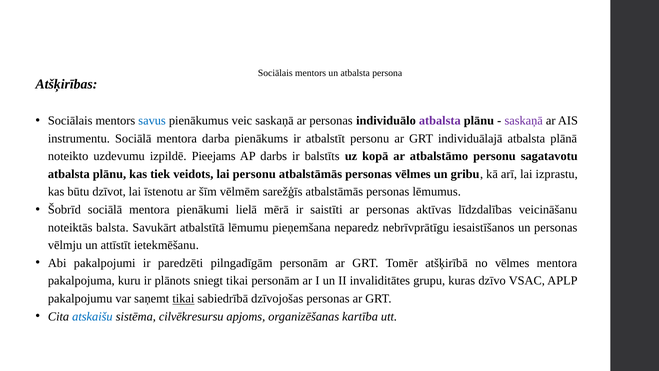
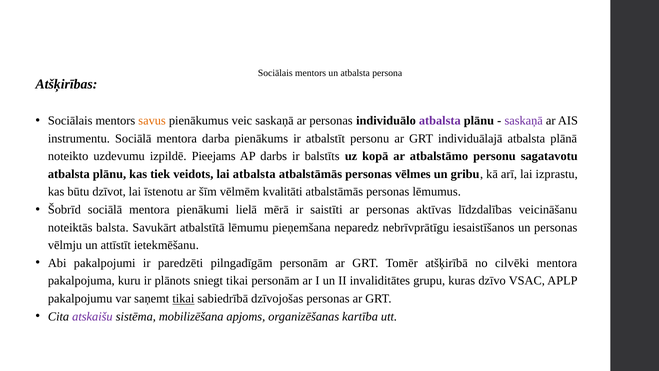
savus colour: blue -> orange
lai personu: personu -> atbalsta
sarežģīs: sarežģīs -> kvalitāti
no vēlmes: vēlmes -> cilvēki
atskaišu colour: blue -> purple
cilvēkresursu: cilvēkresursu -> mobilizēšana
